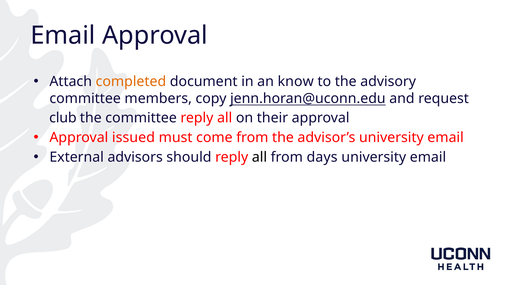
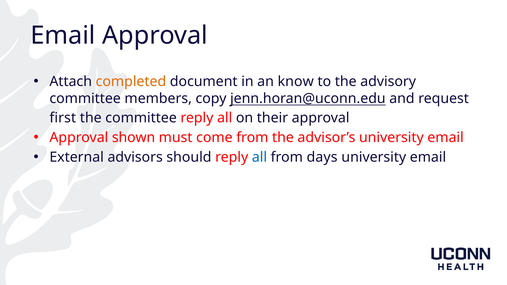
club: club -> first
issued: issued -> shown
all at (259, 157) colour: black -> blue
